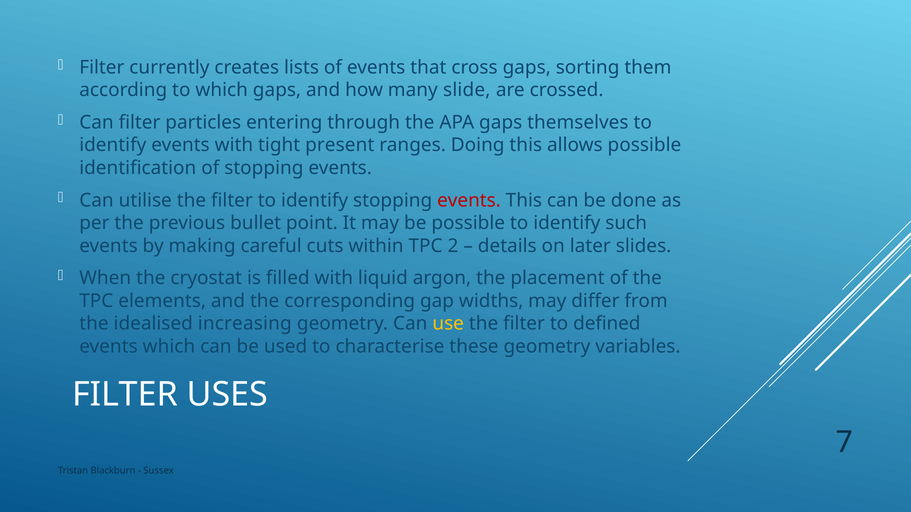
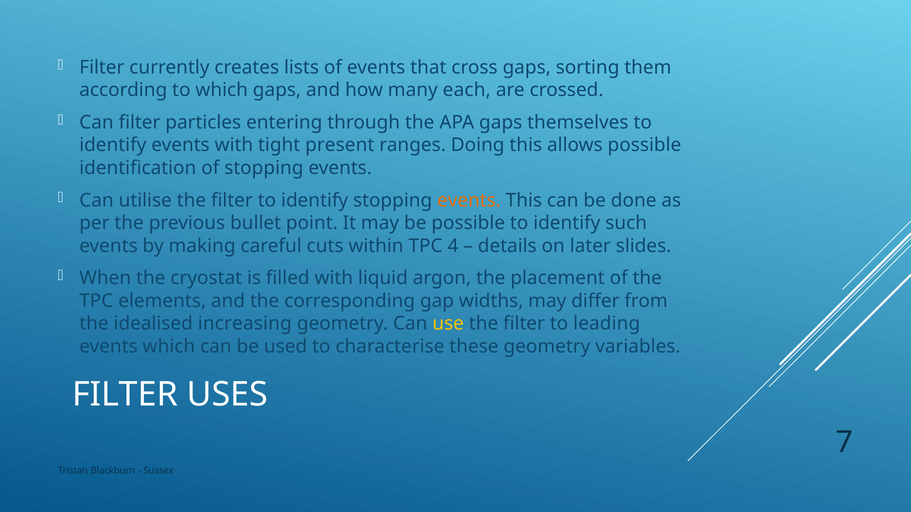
slide: slide -> each
events at (469, 200) colour: red -> orange
2: 2 -> 4
defined: defined -> leading
